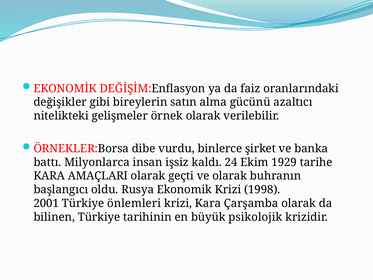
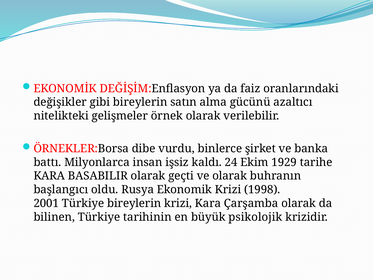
AMAÇLARI: AMAÇLARI -> BASABILIR
Türkiye önlemleri: önlemleri -> bireylerin
